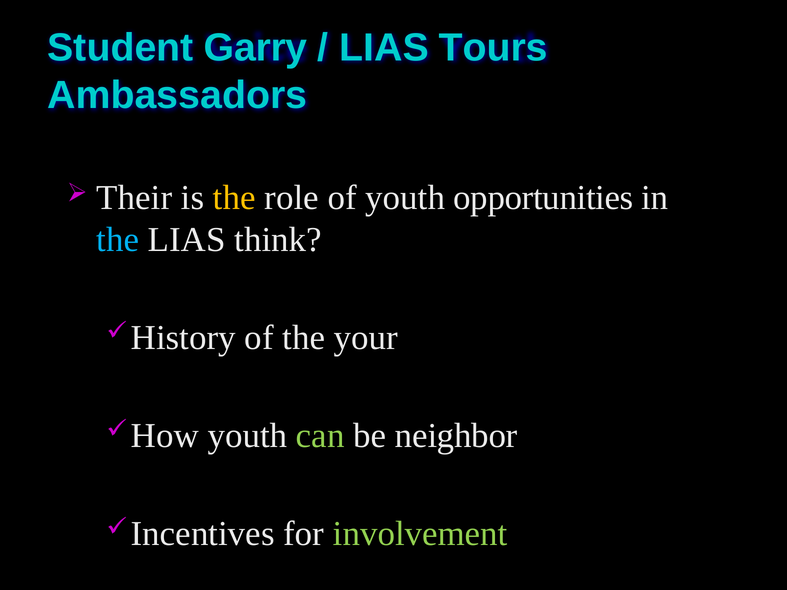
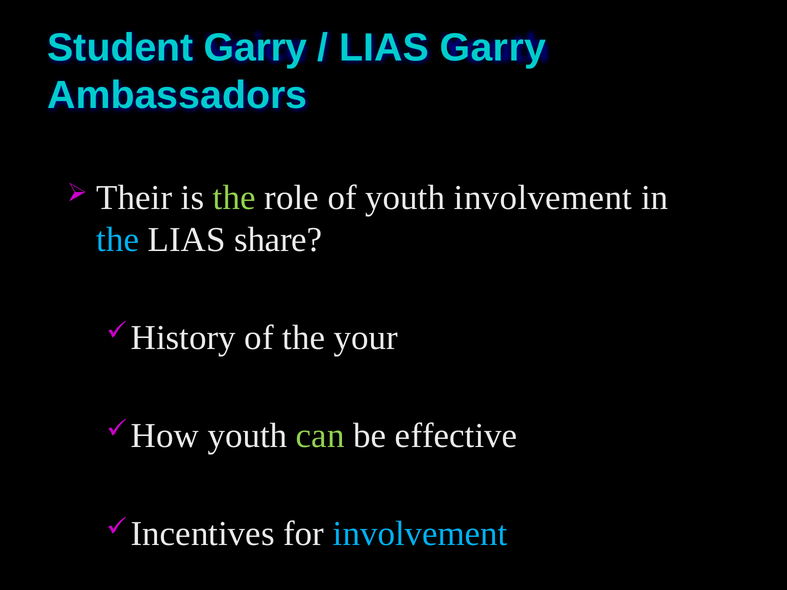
LIAS Tours: Tours -> Garry
the at (234, 198) colour: yellow -> light green
youth opportunities: opportunities -> involvement
think: think -> share
neighbor: neighbor -> effective
involvement at (420, 534) colour: light green -> light blue
